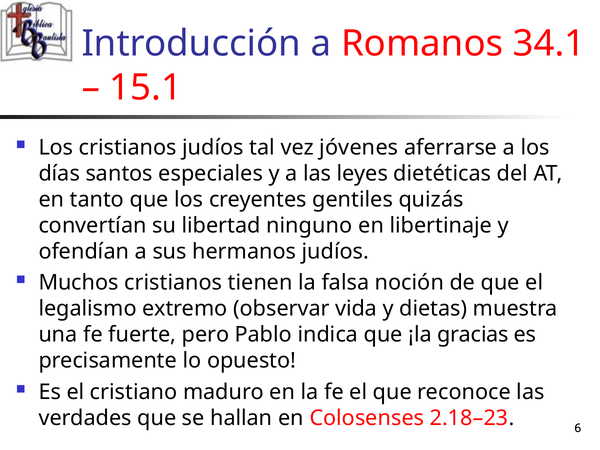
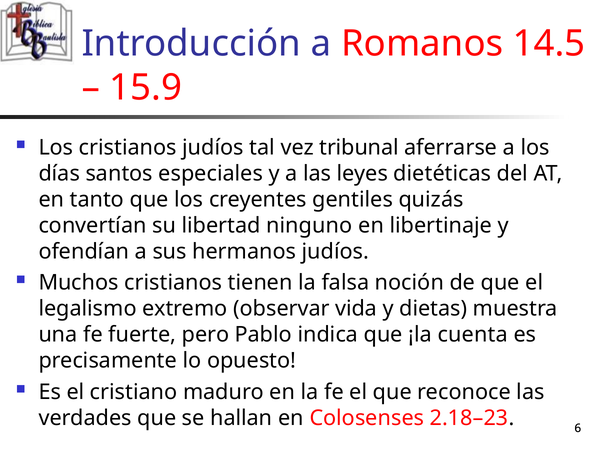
34.1: 34.1 -> 14.5
15.1: 15.1 -> 15.9
jóvenes: jóvenes -> tribunal
gracias: gracias -> cuenta
